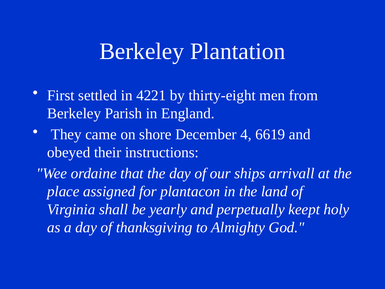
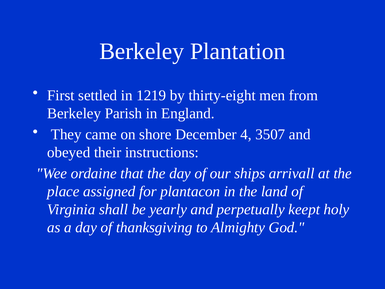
4221: 4221 -> 1219
6619: 6619 -> 3507
